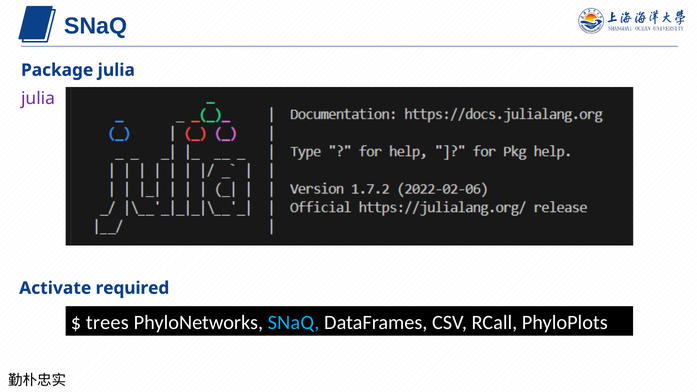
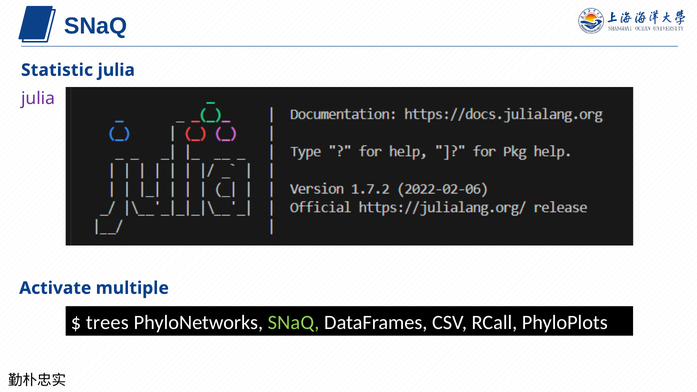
Package: Package -> Statistic
required: required -> multiple
SNaQ at (293, 322) colour: light blue -> light green
